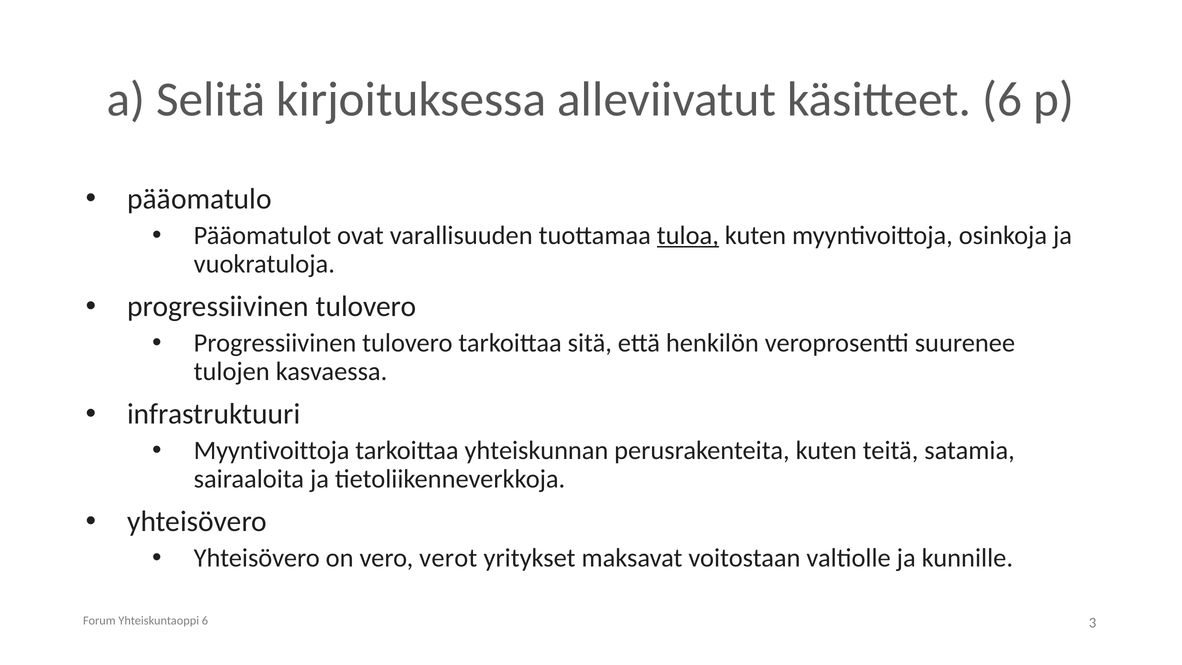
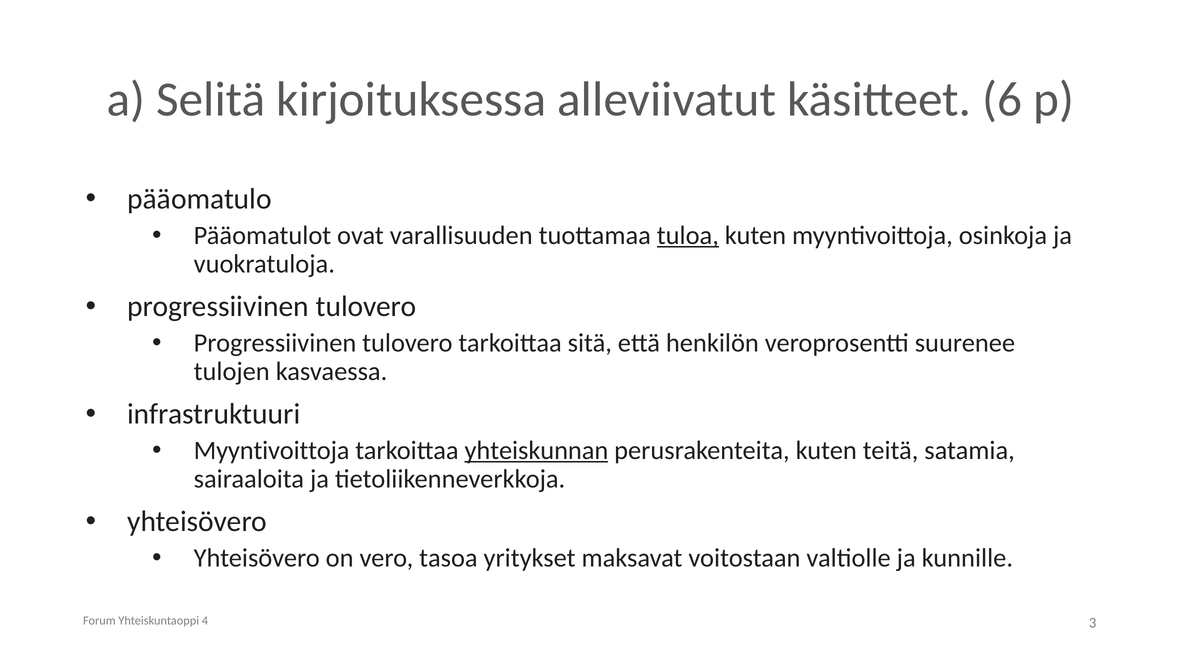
yhteiskunnan underline: none -> present
verot: verot -> tasoa
Yhteiskuntaoppi 6: 6 -> 4
